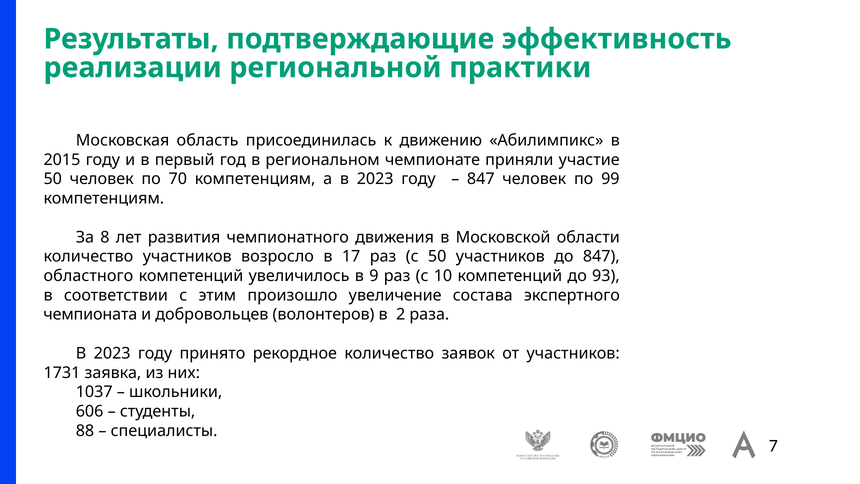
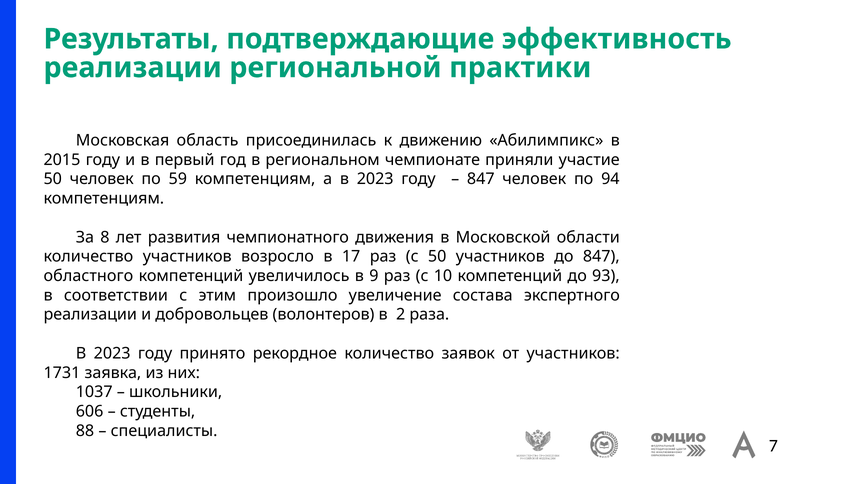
70: 70 -> 59
99: 99 -> 94
чемпионата at (90, 315): чемпионата -> реализации
